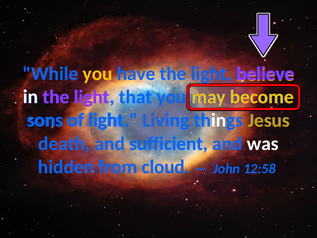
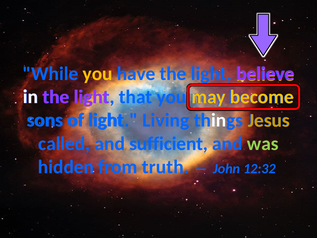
death: death -> called
was colour: white -> light green
cloud: cloud -> truth
12:58: 12:58 -> 12:32
